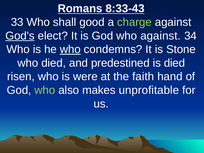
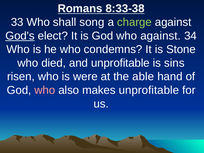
8:33-43: 8:33-43 -> 8:33-38
good: good -> song
who at (70, 49) underline: present -> none
and predestined: predestined -> unprofitable
is died: died -> sins
faith: faith -> able
who at (45, 90) colour: light green -> pink
